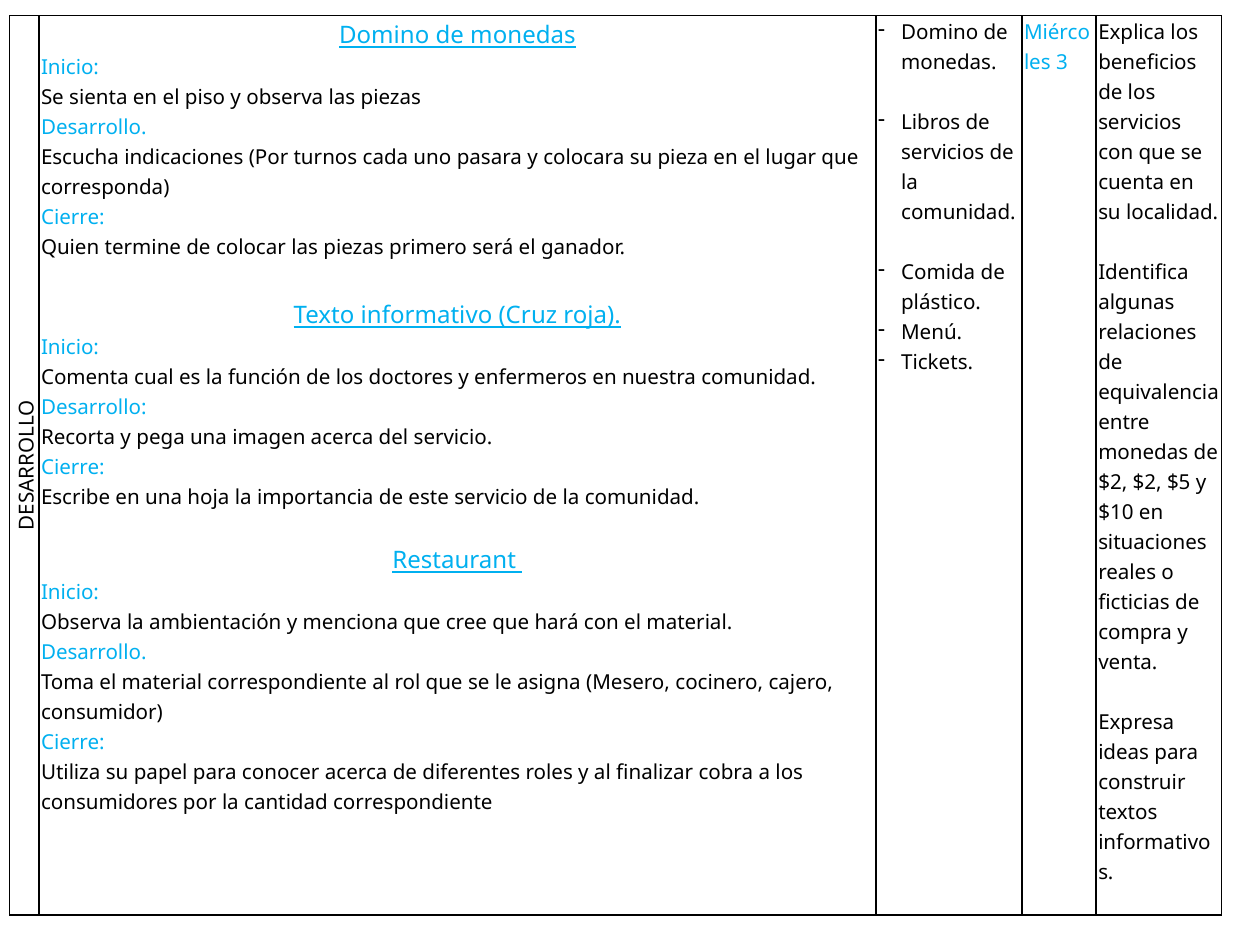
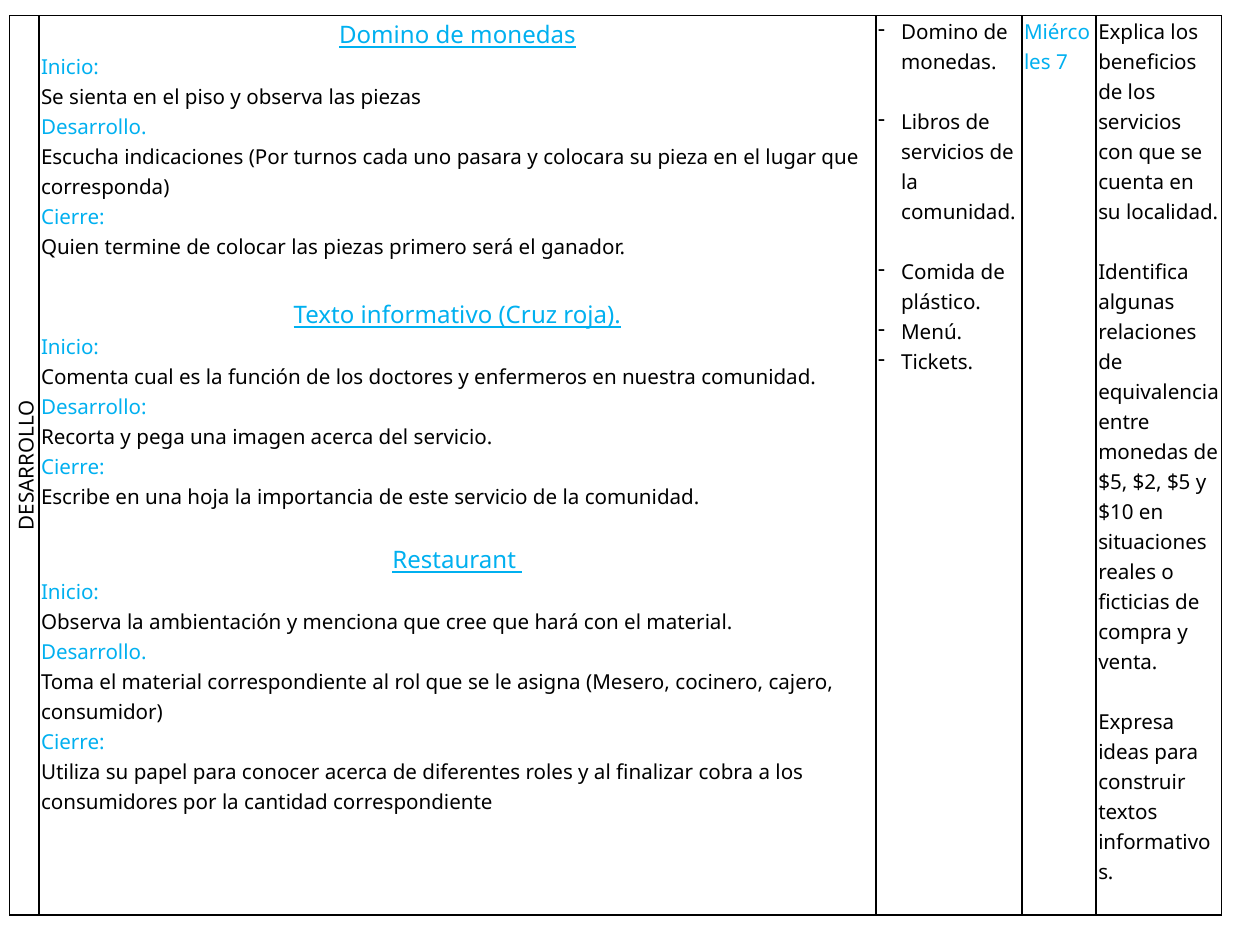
3: 3 -> 7
$2 at (1113, 483): $2 -> $5
